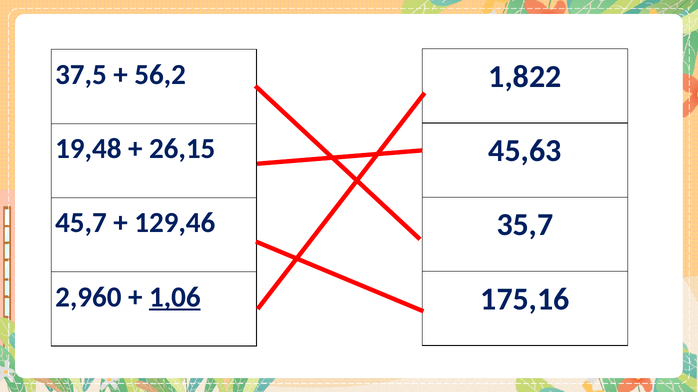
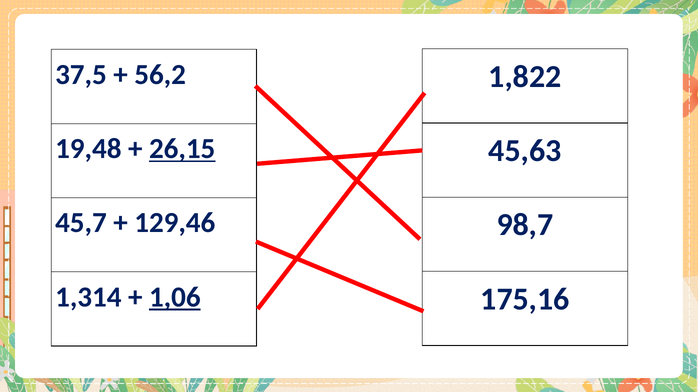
26,15 underline: none -> present
35,7: 35,7 -> 98,7
2,960: 2,960 -> 1,314
